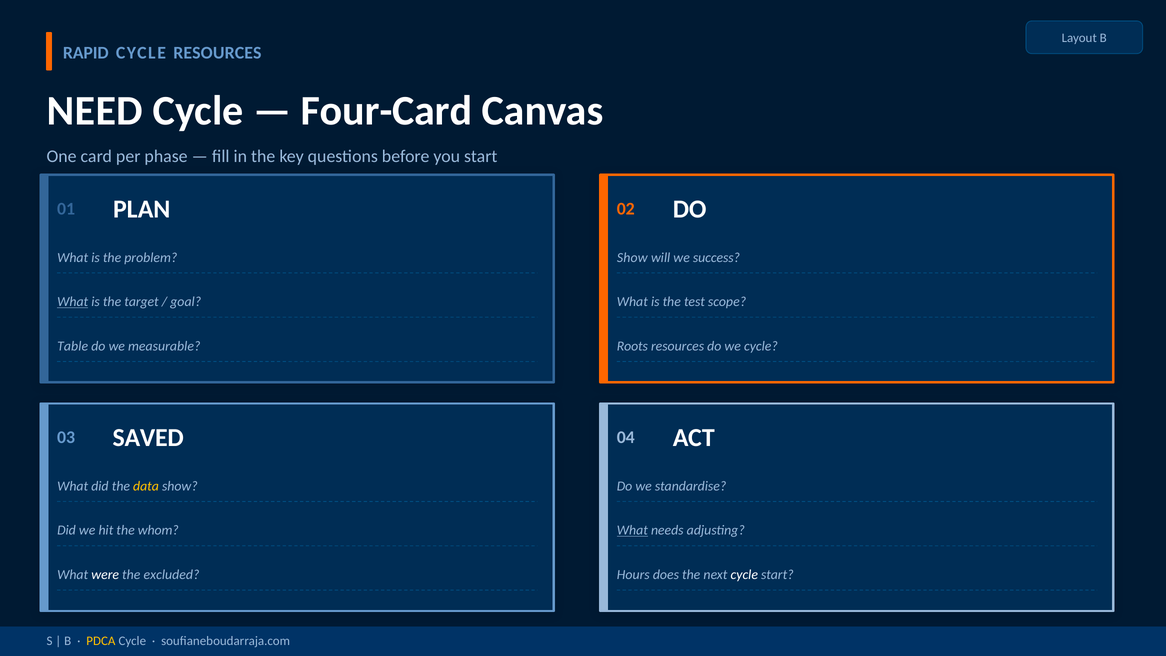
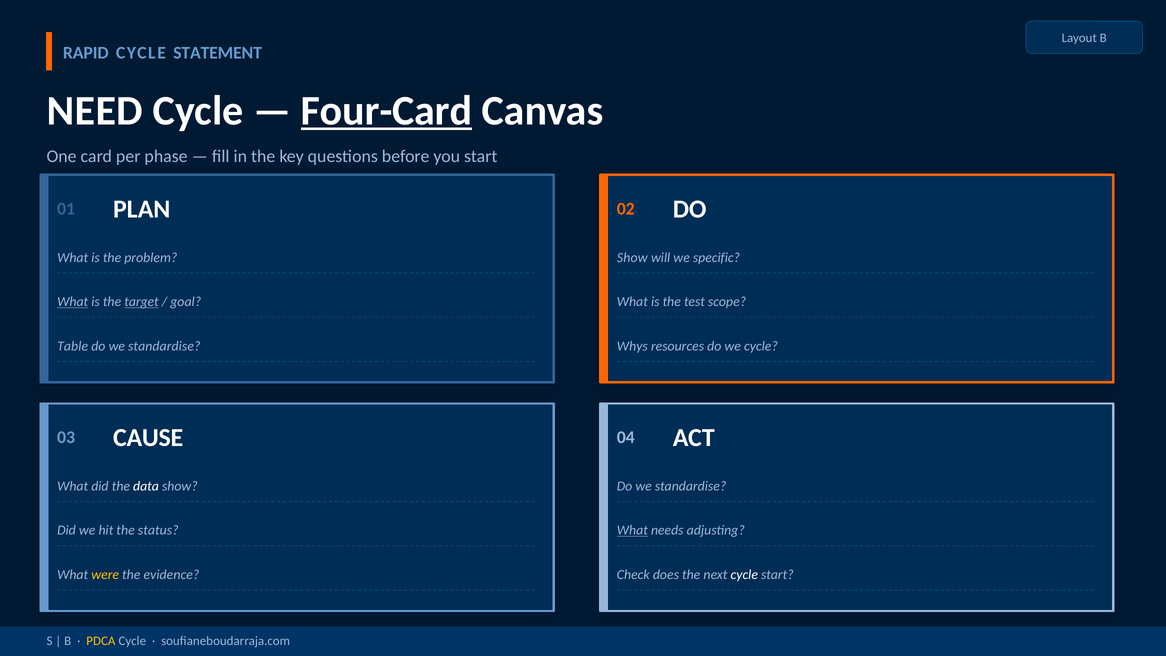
CYCLE RESOURCES: RESOURCES -> STATEMENT
Four-Card underline: none -> present
success: success -> specific
target underline: none -> present
measurable at (164, 346): measurable -> standardise
Roots: Roots -> Whys
SAVED: SAVED -> CAUSE
data colour: yellow -> white
whom: whom -> status
were colour: white -> yellow
excluded: excluded -> evidence
Hours: Hours -> Check
